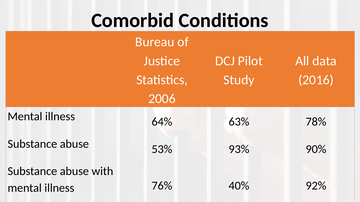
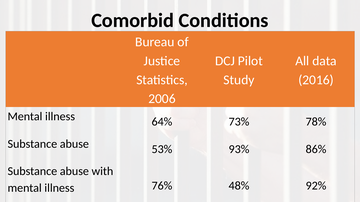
63%: 63% -> 73%
90%: 90% -> 86%
40%: 40% -> 48%
